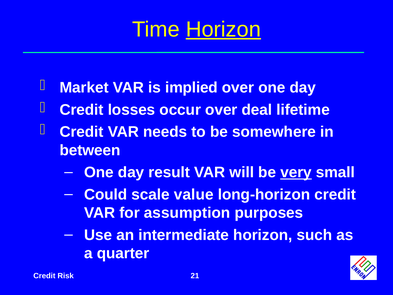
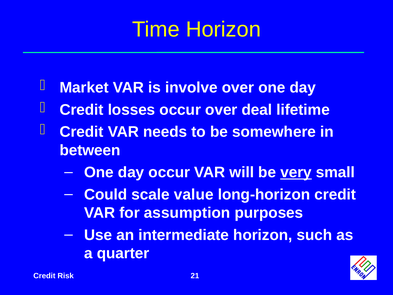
Horizon at (223, 29) underline: present -> none
implied: implied -> involve
day result: result -> occur
